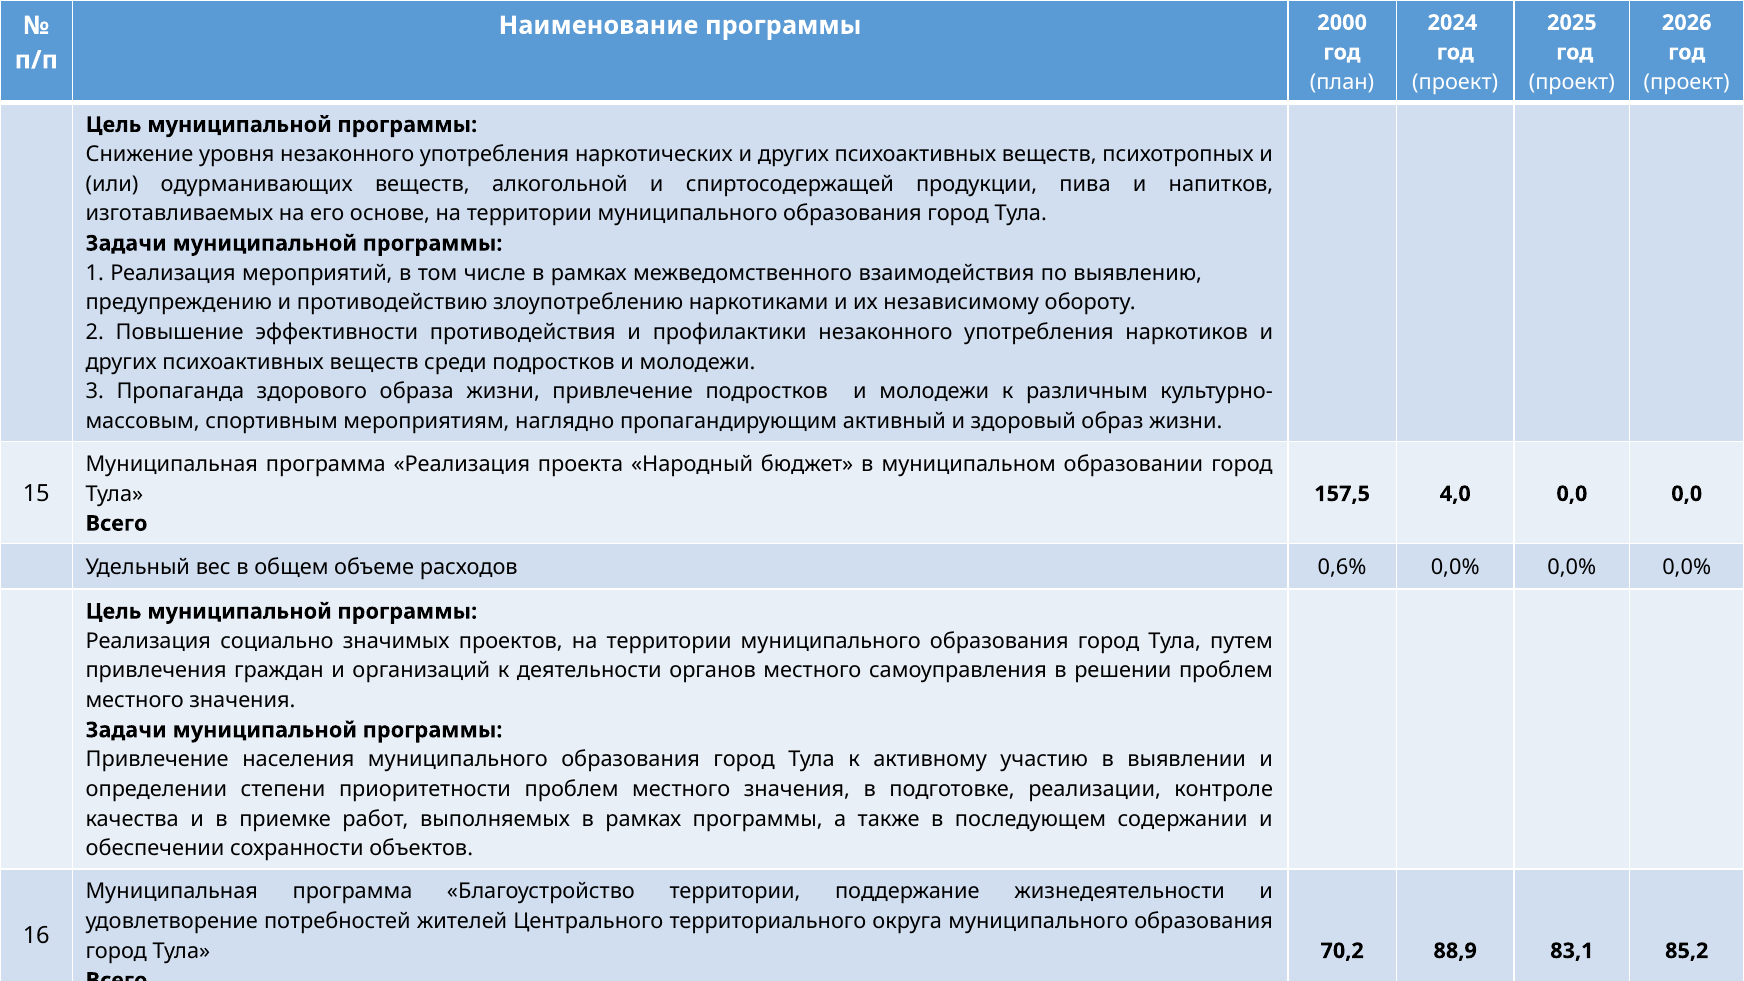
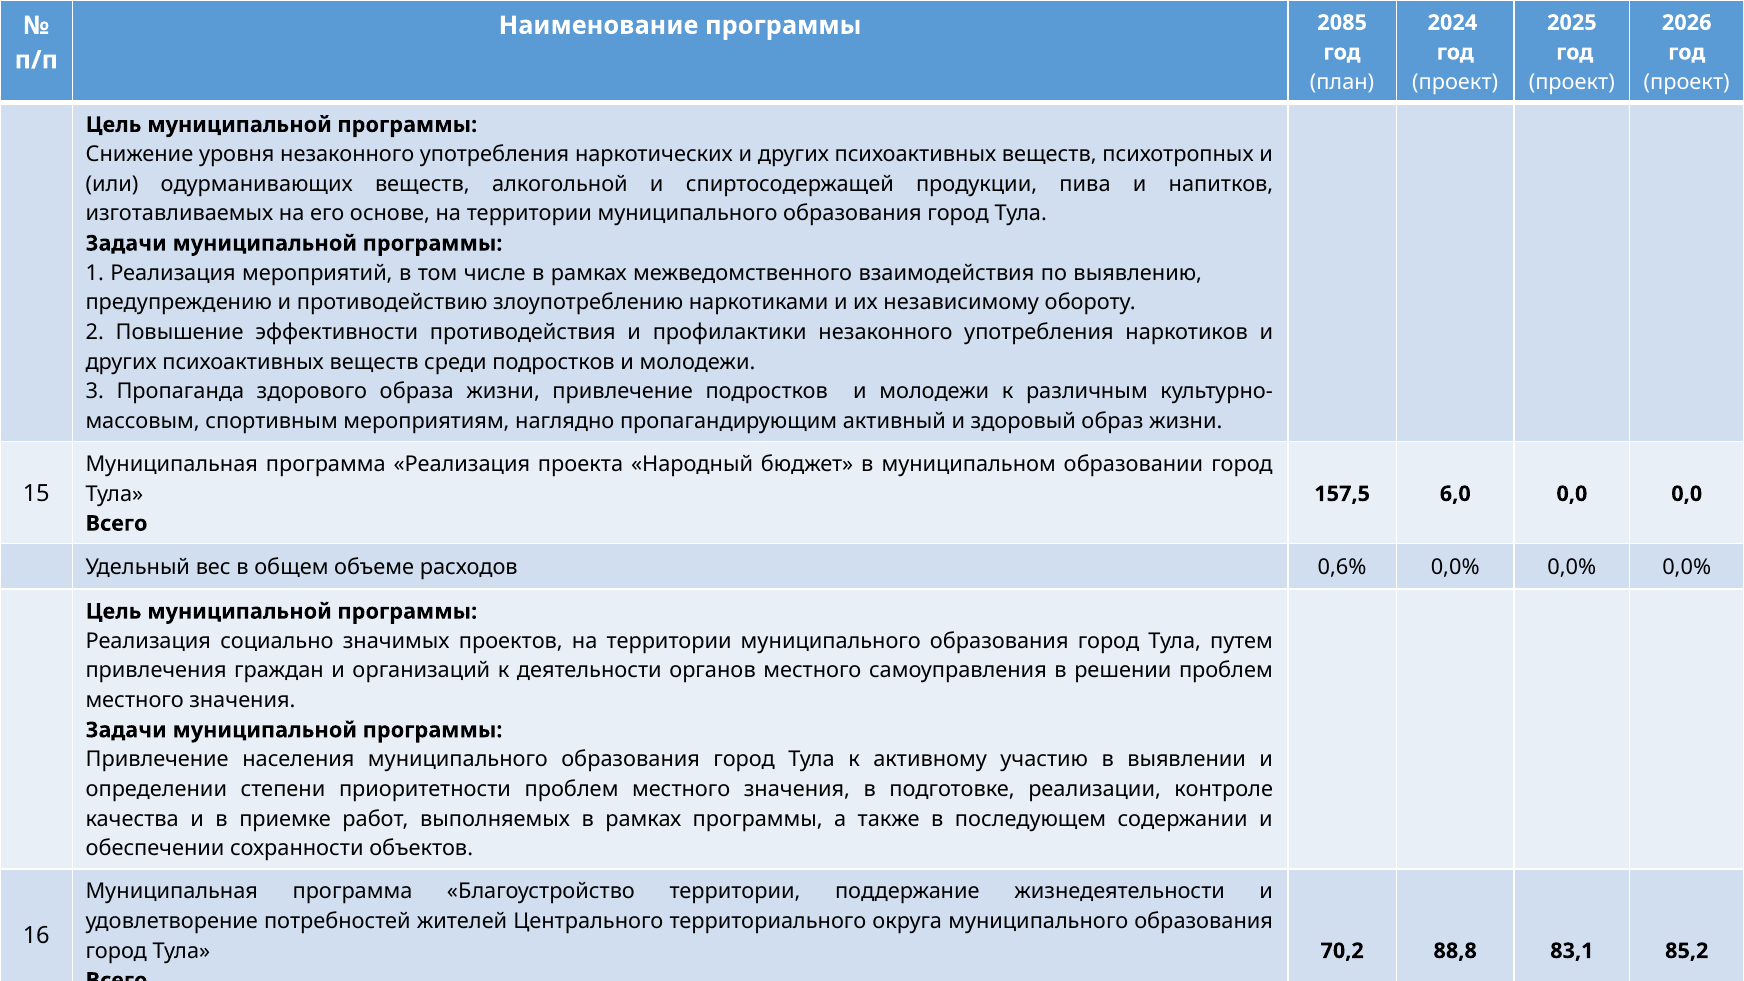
2000: 2000 -> 2085
4,0: 4,0 -> 6,0
88,9: 88,9 -> 88,8
